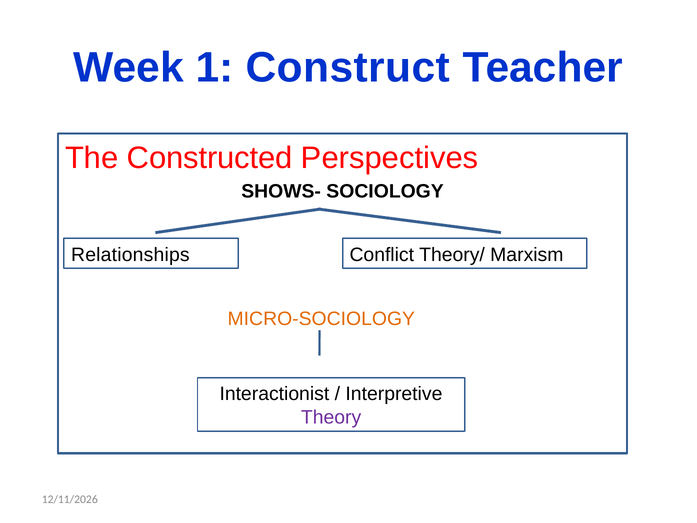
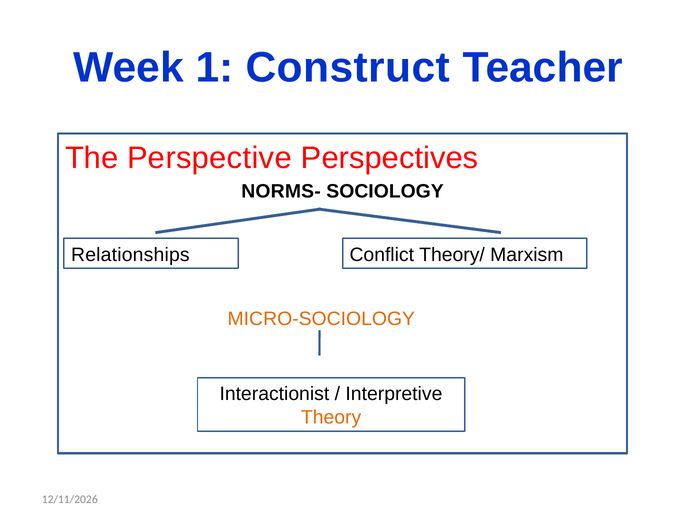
Constructed: Constructed -> Perspective
SHOWS-: SHOWS- -> NORMS-
Theory colour: purple -> orange
